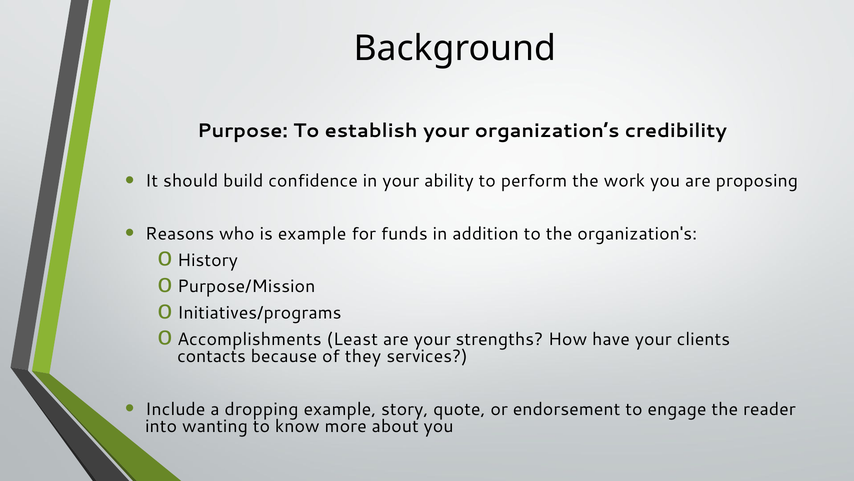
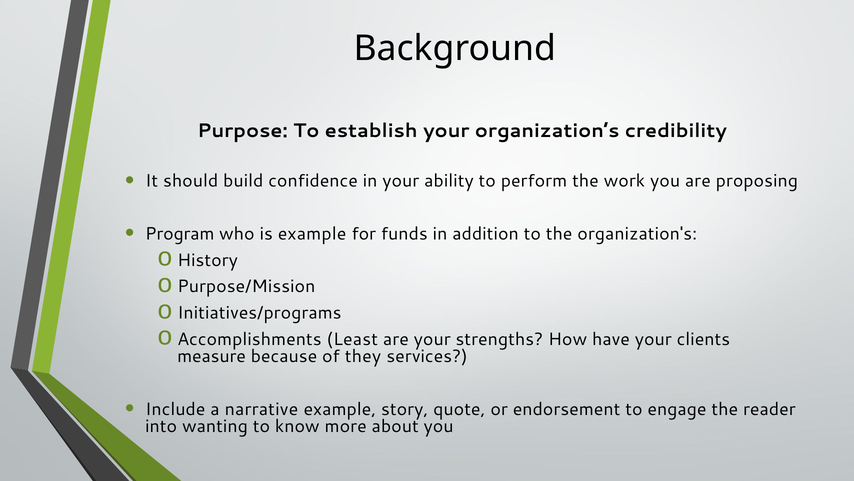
Reasons: Reasons -> Program
contacts: contacts -> measure
dropping: dropping -> narrative
